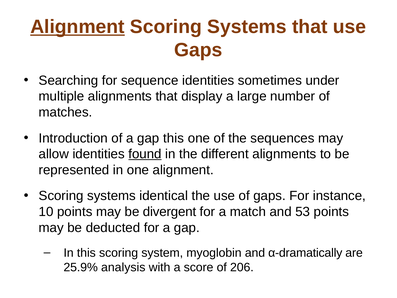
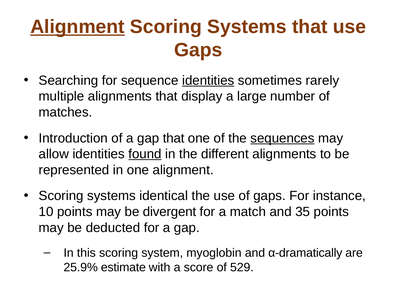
identities at (208, 80) underline: none -> present
under: under -> rarely
gap this: this -> that
sequences underline: none -> present
53: 53 -> 35
analysis: analysis -> estimate
206: 206 -> 529
